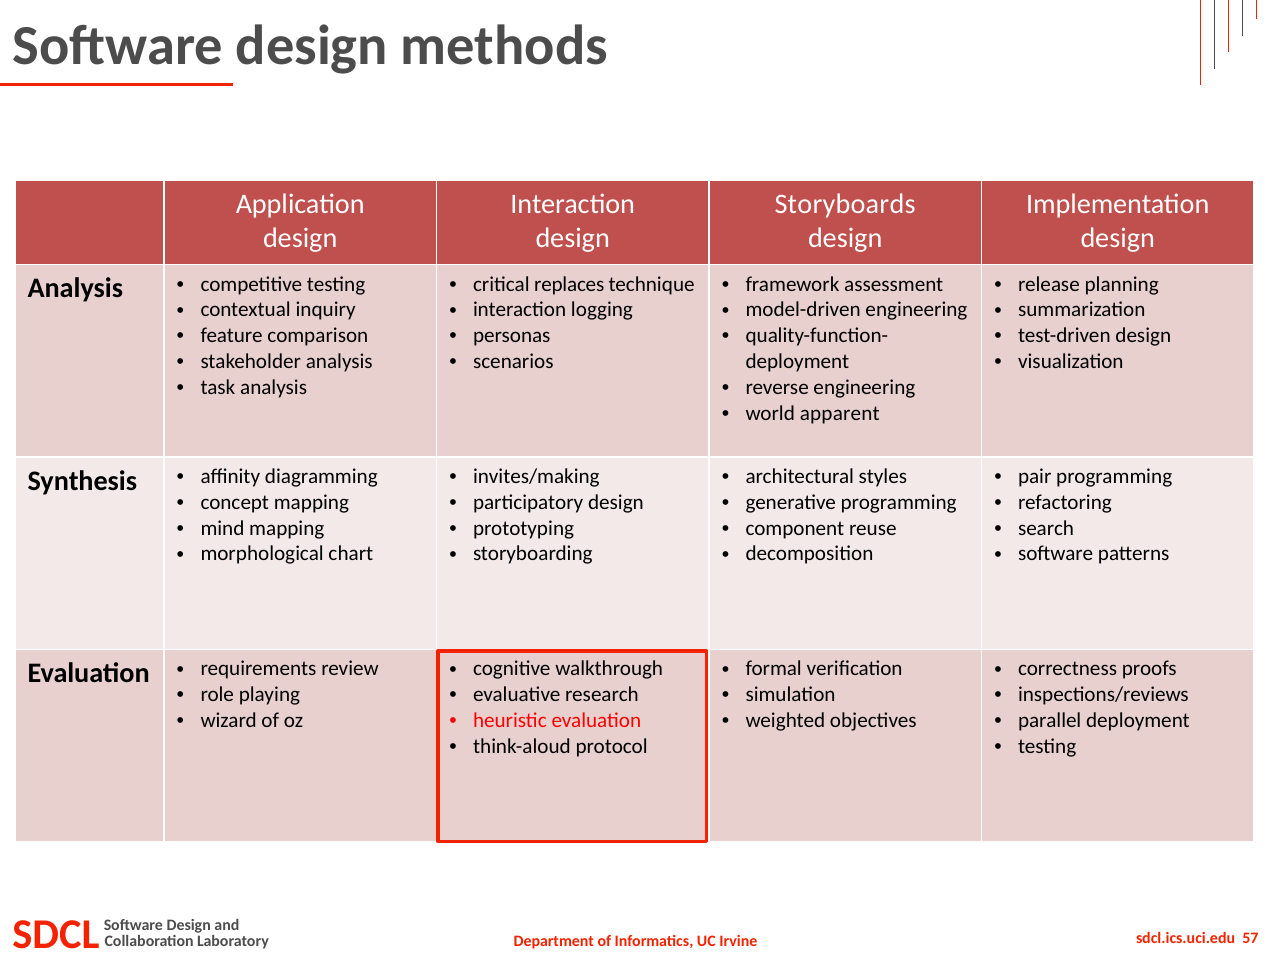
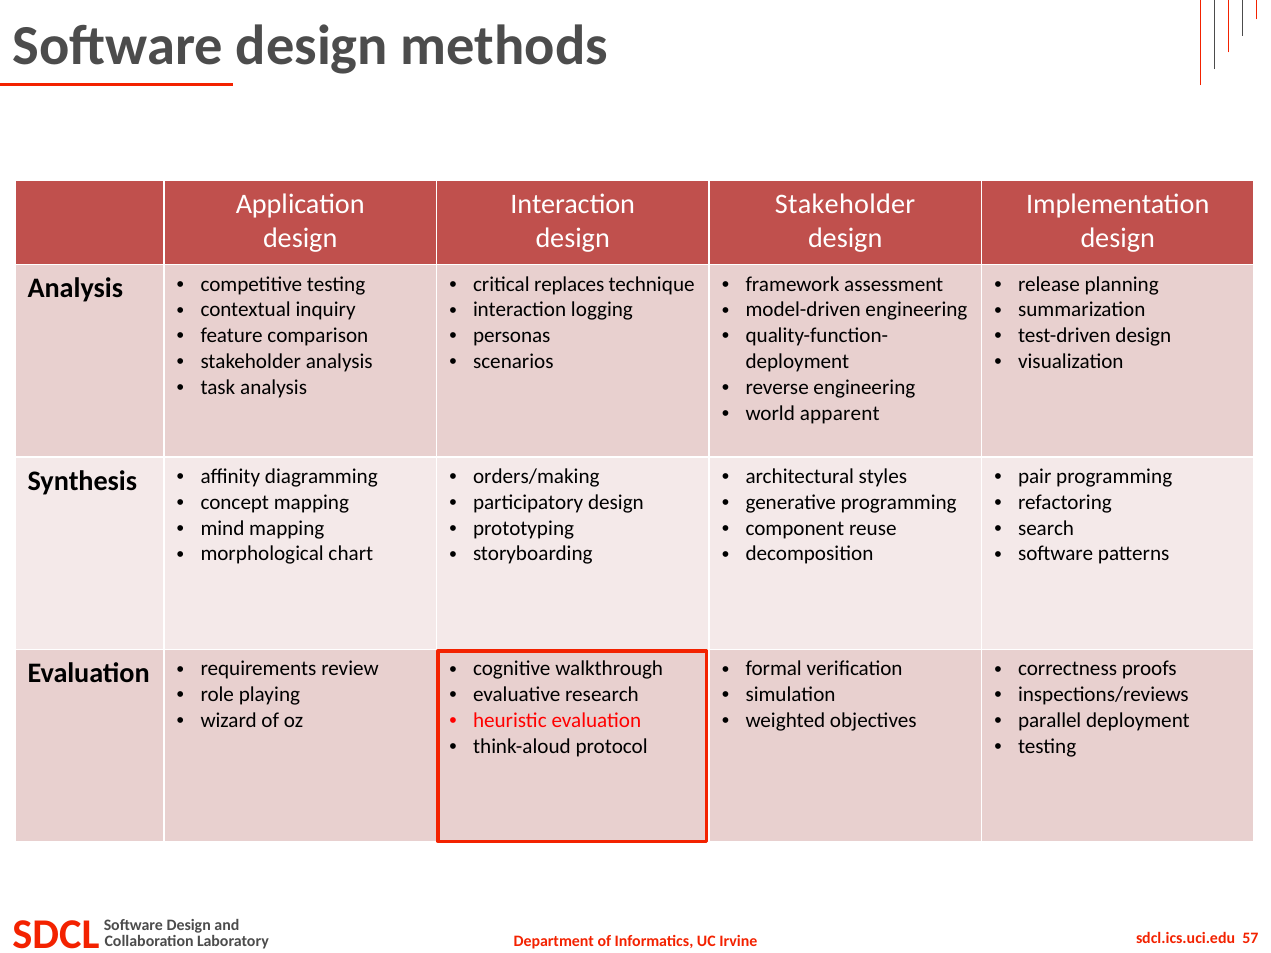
Storyboards at (845, 204): Storyboards -> Stakeholder
invites/making: invites/making -> orders/making
